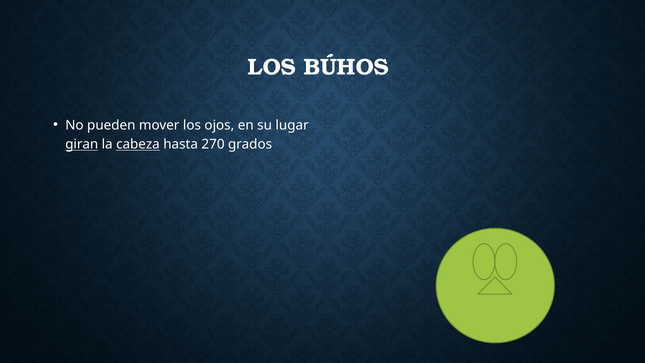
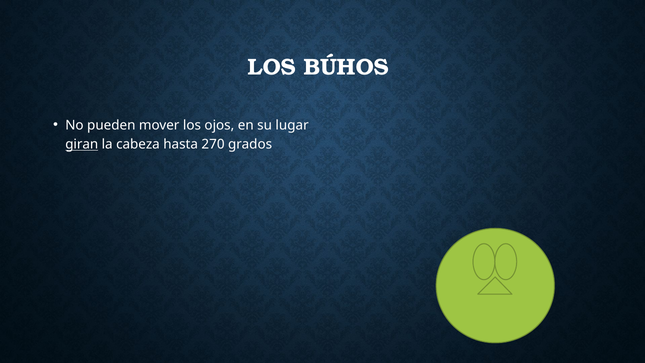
cabeza underline: present -> none
